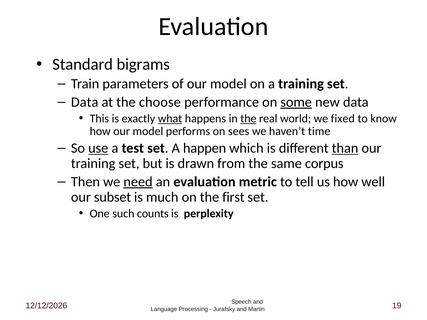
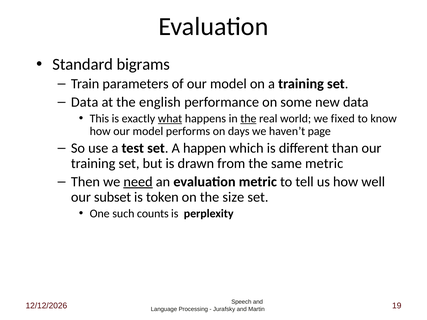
choose: choose -> english
some underline: present -> none
sees: sees -> days
time: time -> page
use underline: present -> none
than underline: present -> none
same corpus: corpus -> metric
much: much -> token
first: first -> size
